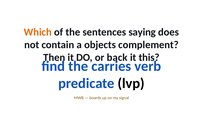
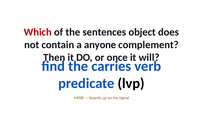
Which colour: orange -> red
saying: saying -> object
objects: objects -> anyone
back: back -> once
this: this -> will
